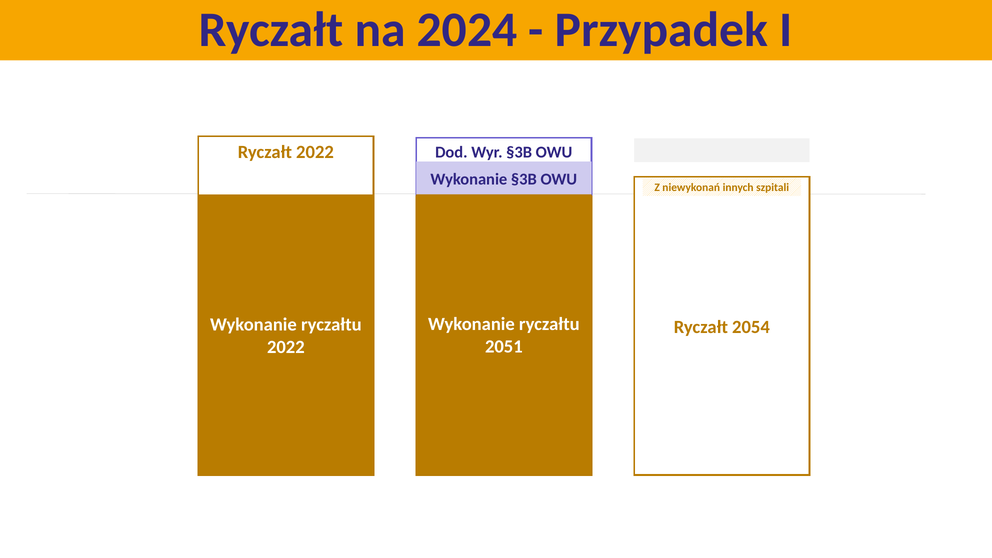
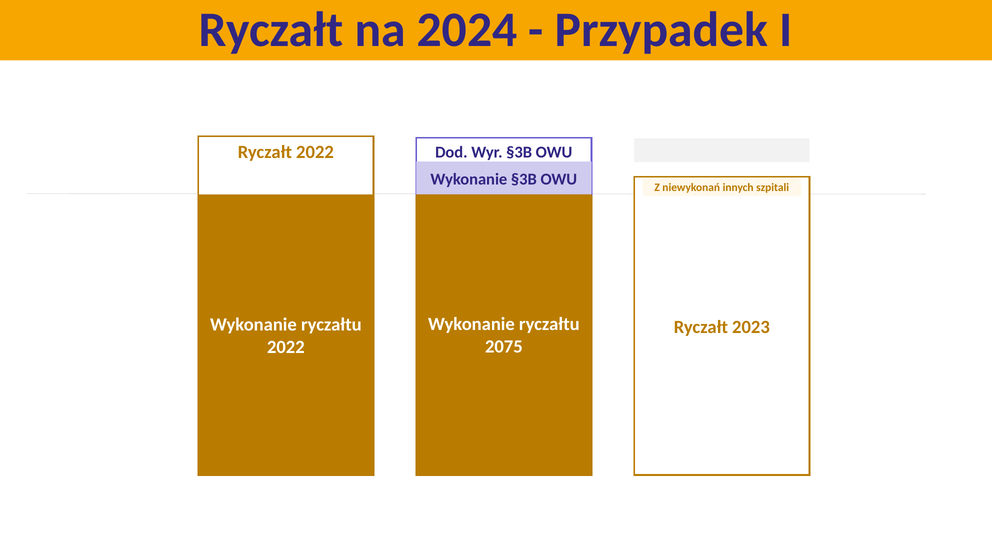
2054 at (751, 327): 2054 -> 2023
2051: 2051 -> 2075
